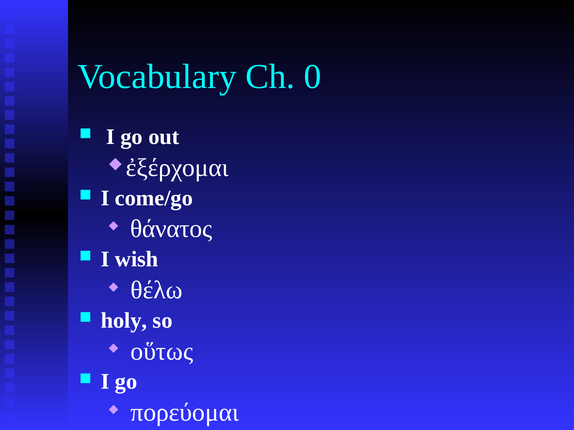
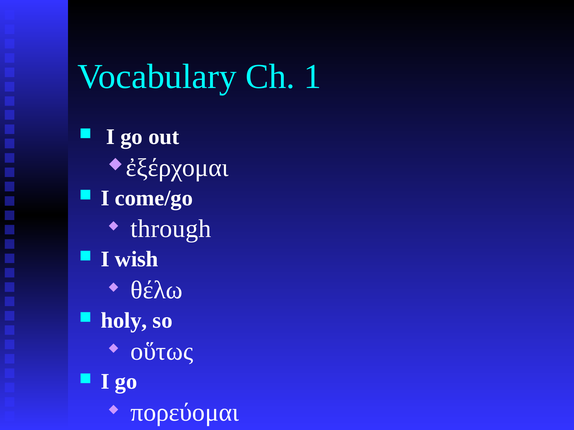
0: 0 -> 1
θάνατος: θάνατος -> through
